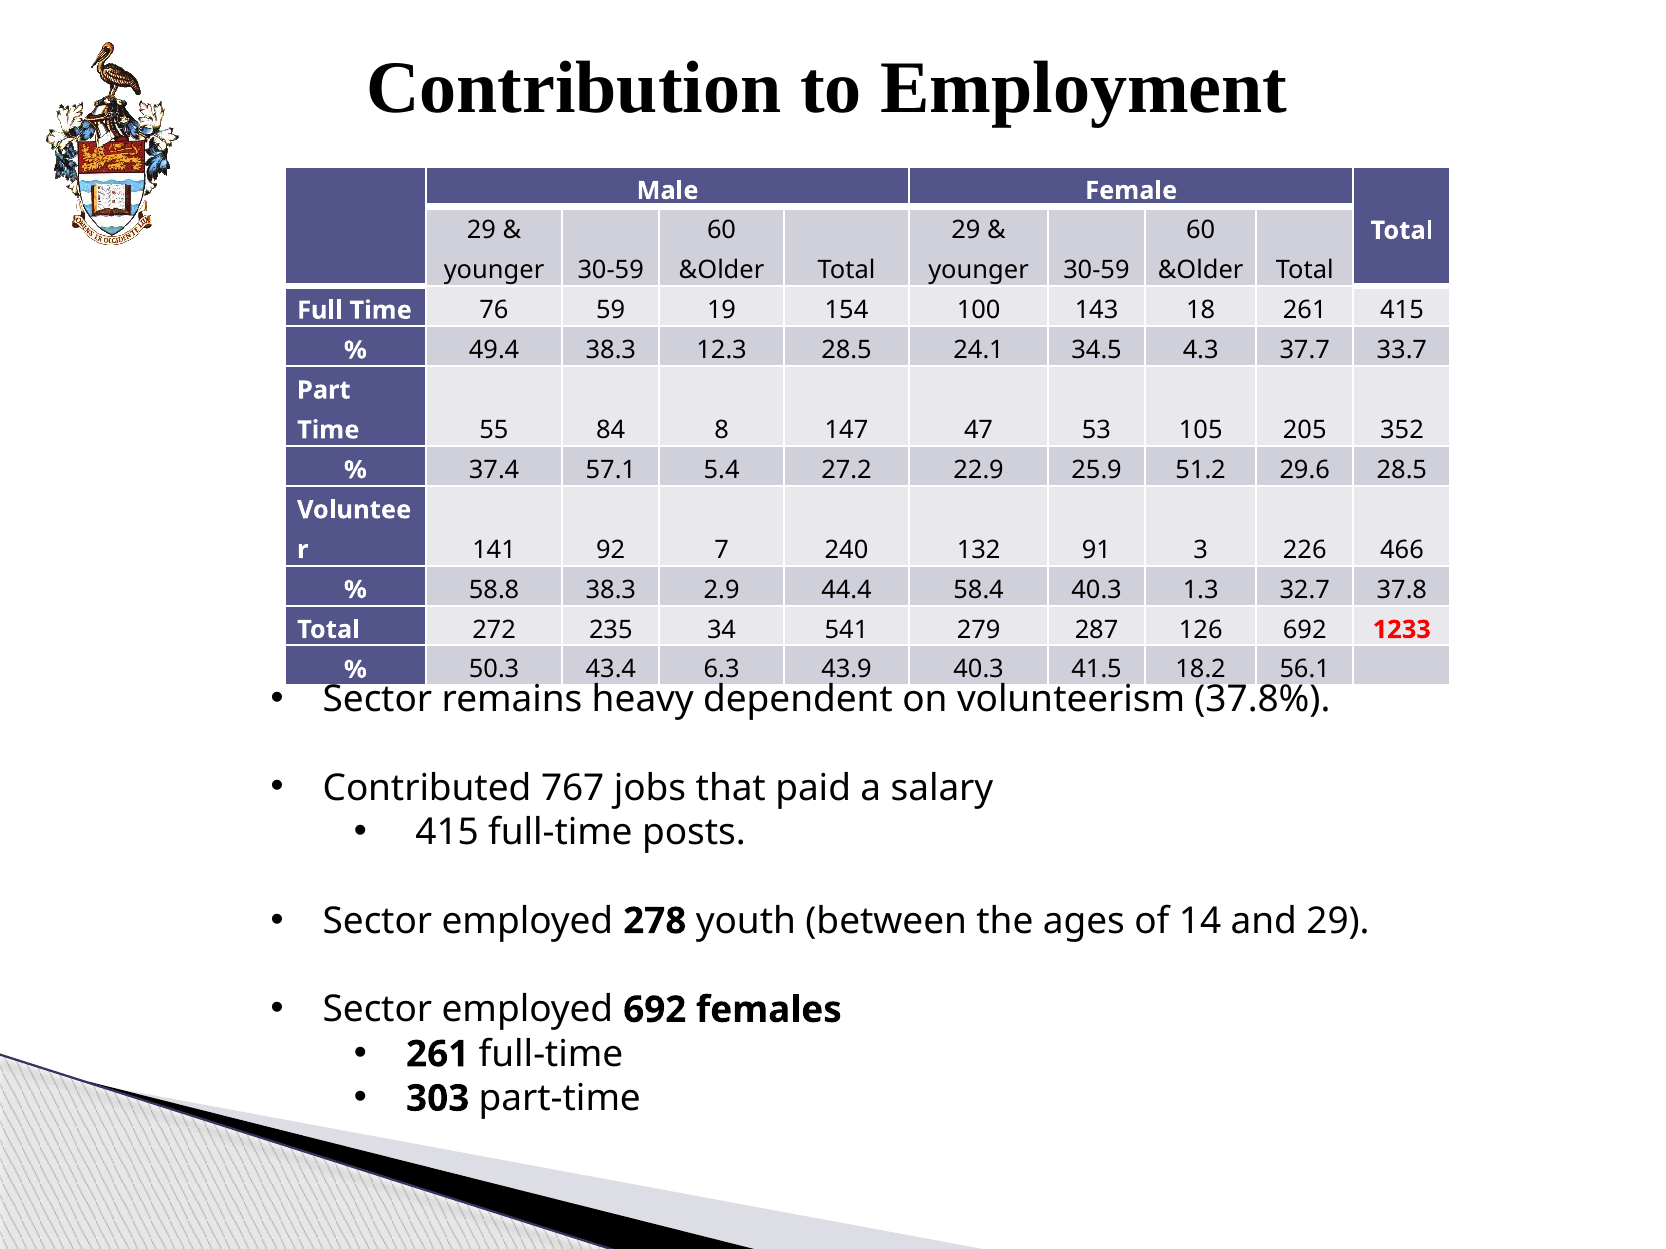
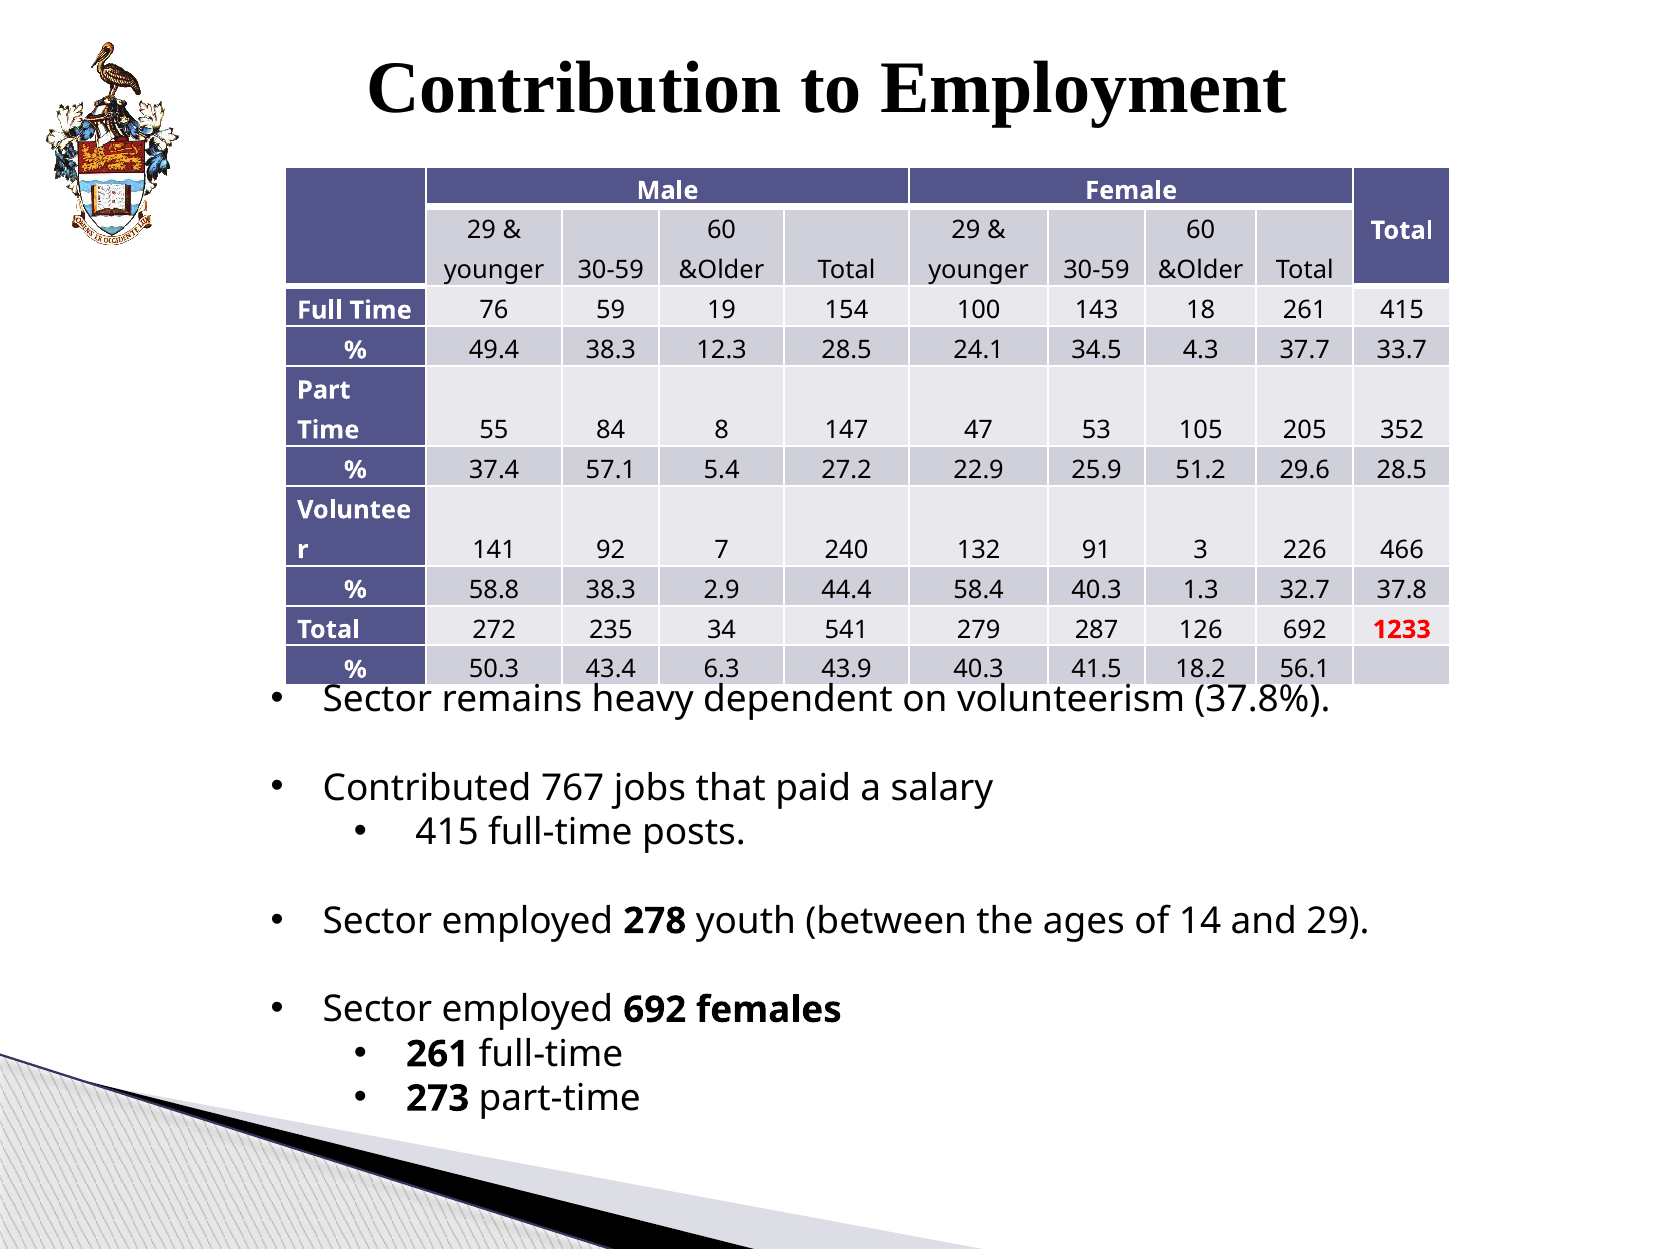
303: 303 -> 273
